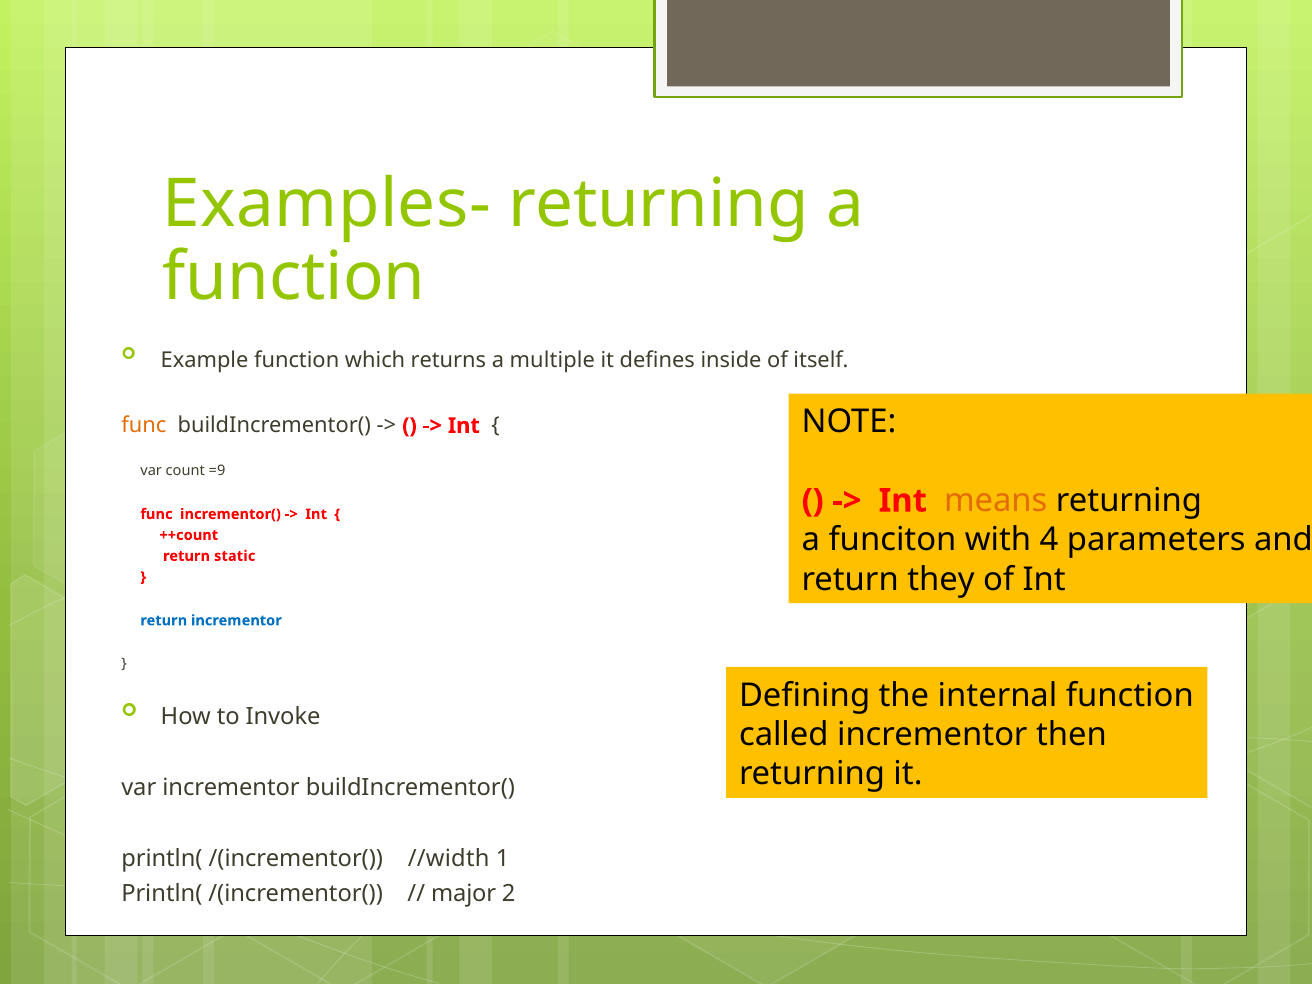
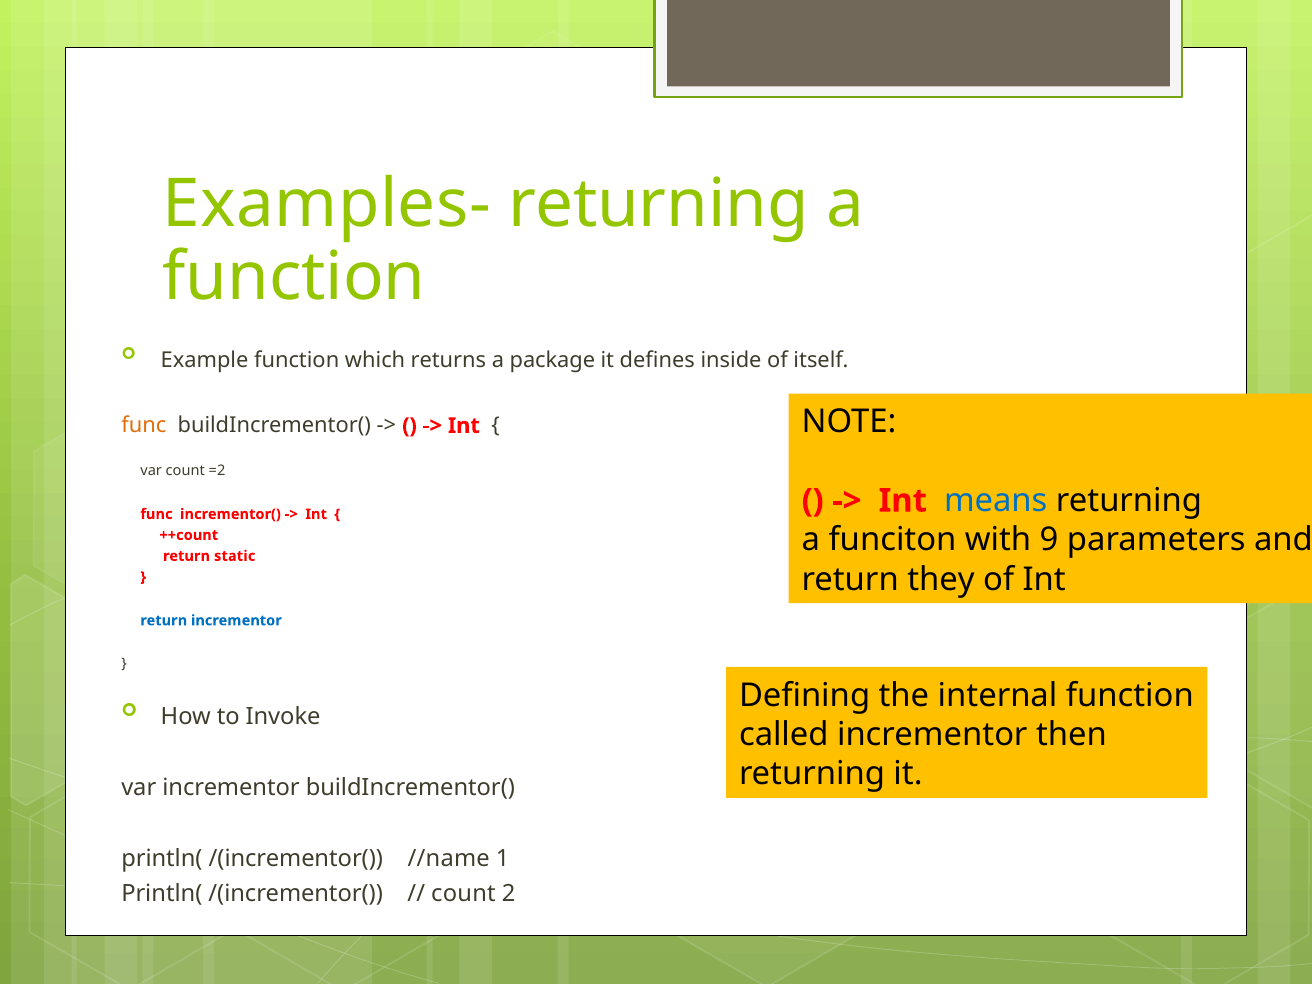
multiple: multiple -> package
=9: =9 -> =2
means colour: orange -> blue
4: 4 -> 9
//width: //width -> //name
major at (464, 893): major -> count
